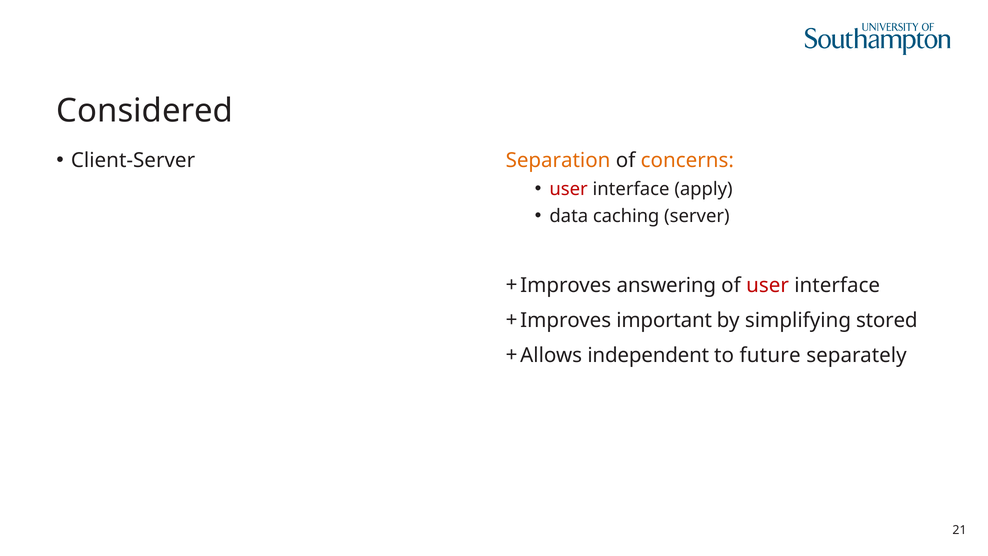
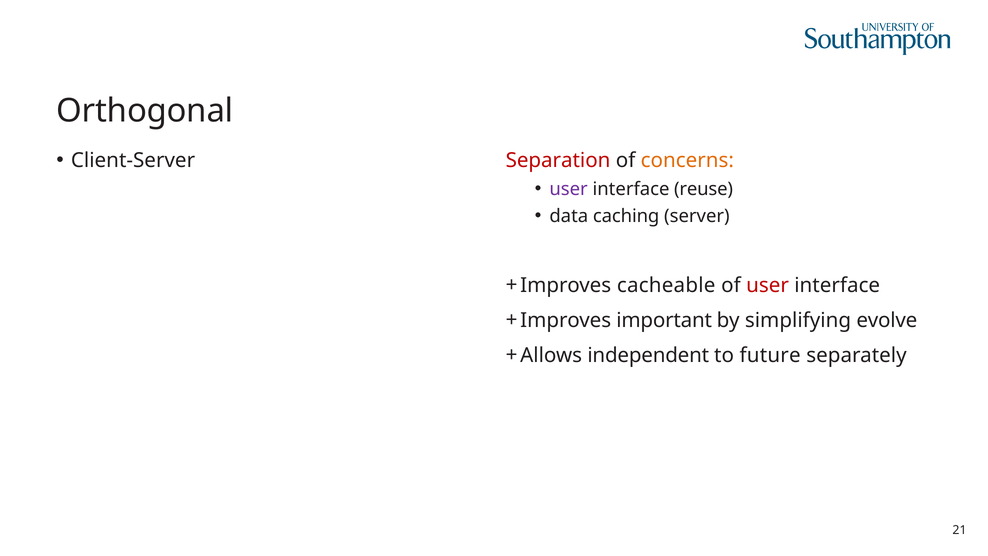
Considered: Considered -> Orthogonal
Separation colour: orange -> red
user at (569, 189) colour: red -> purple
apply: apply -> reuse
answering: answering -> cacheable
stored: stored -> evolve
